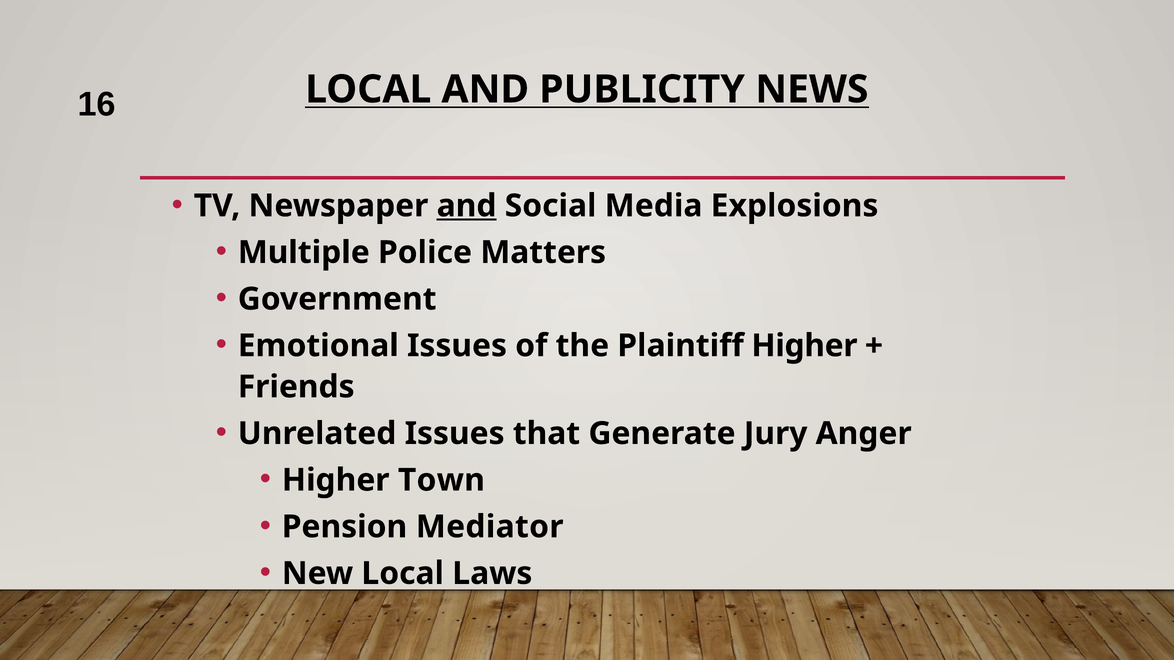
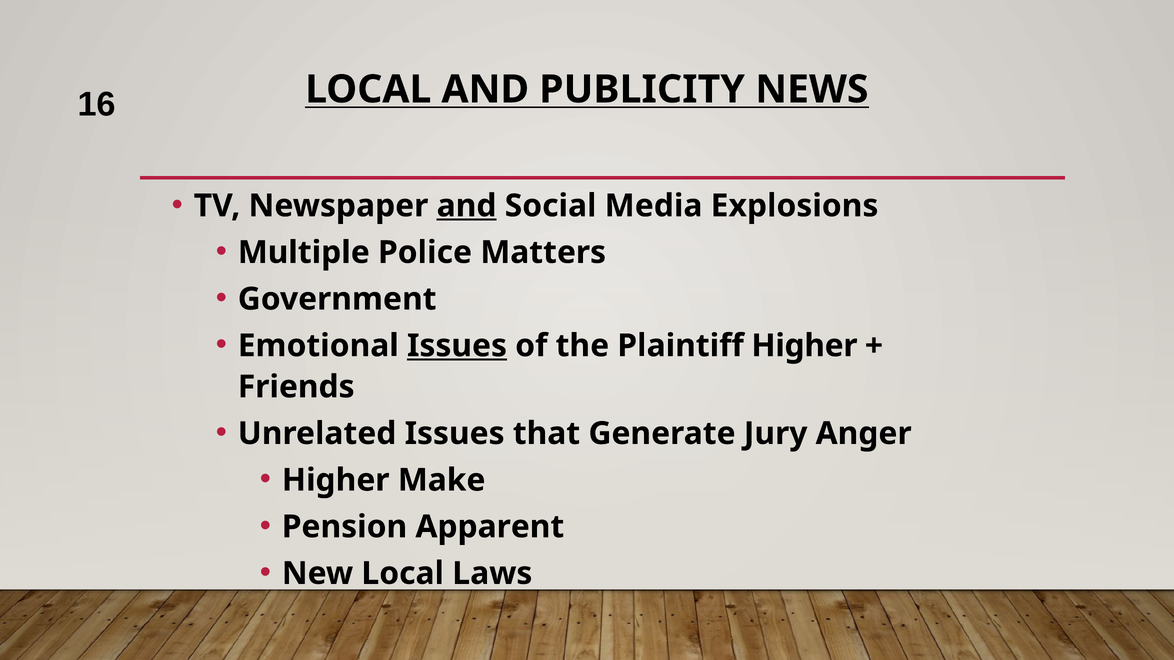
Issues at (457, 346) underline: none -> present
Town: Town -> Make
Mediator: Mediator -> Apparent
